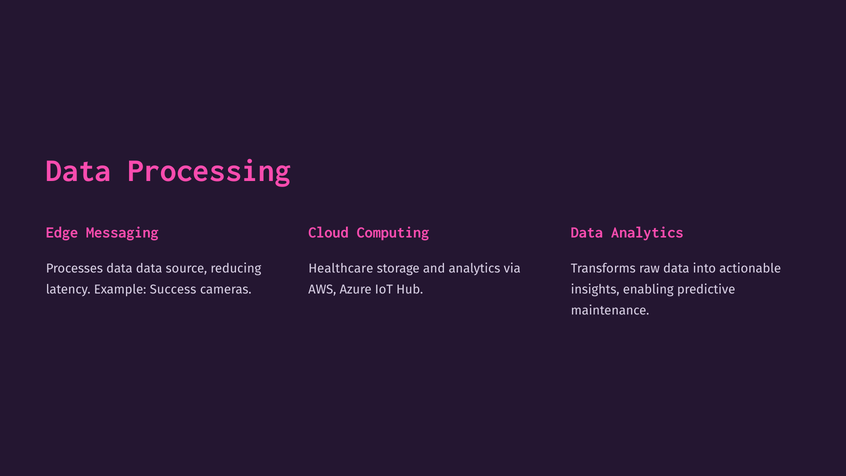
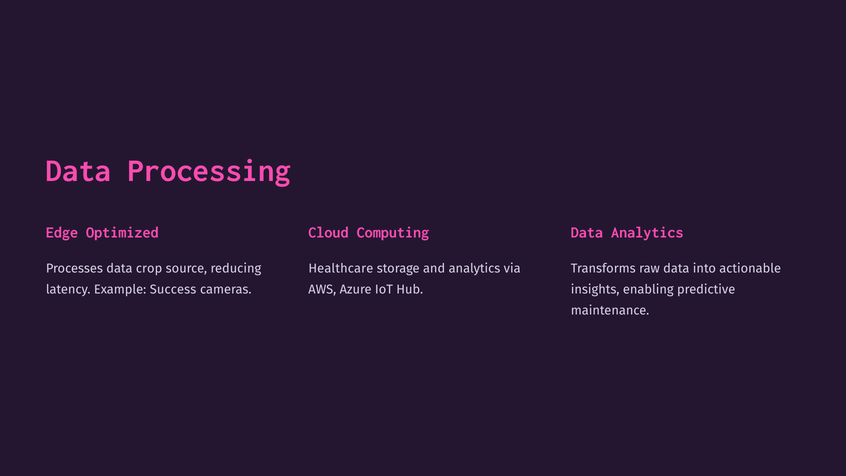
Messaging: Messaging -> Optimized
data data: data -> crop
